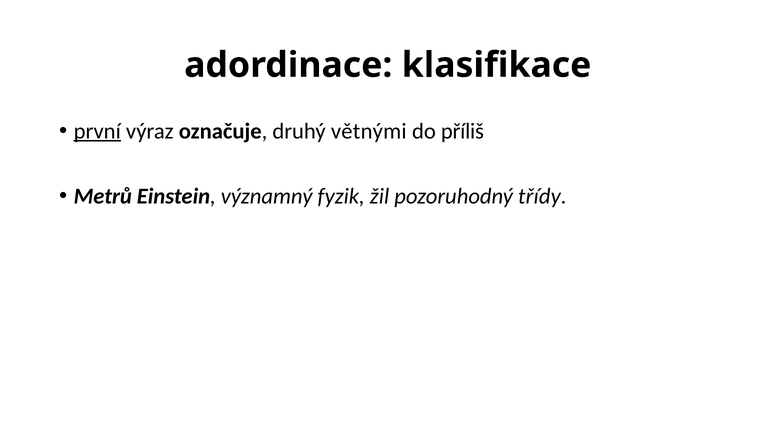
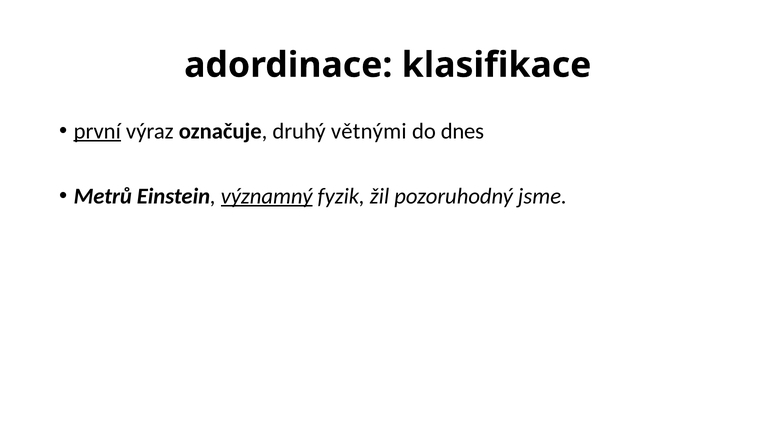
příliš: příliš -> dnes
významný underline: none -> present
třídy: třídy -> jsme
